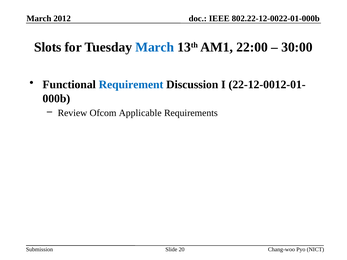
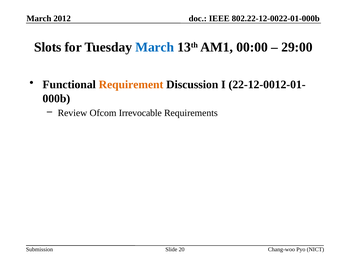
22:00: 22:00 -> 00:00
30:00: 30:00 -> 29:00
Requirement colour: blue -> orange
Applicable: Applicable -> Irrevocable
